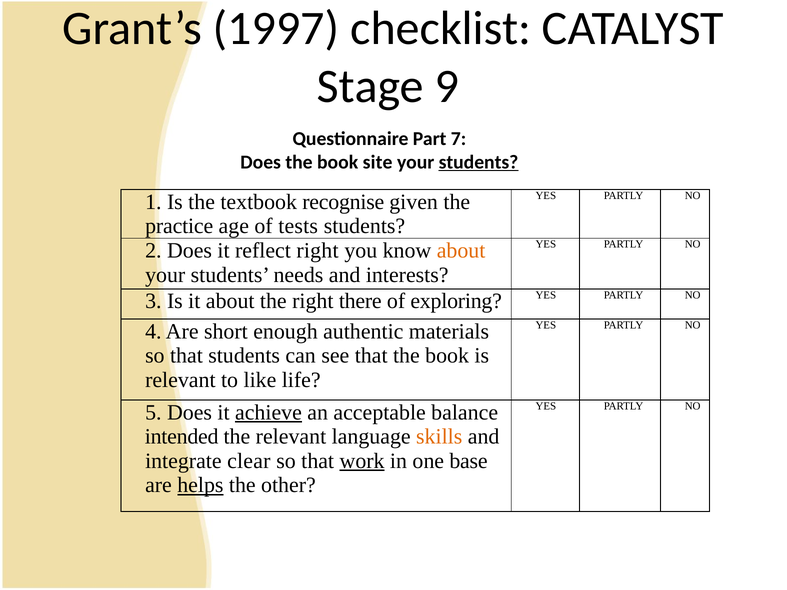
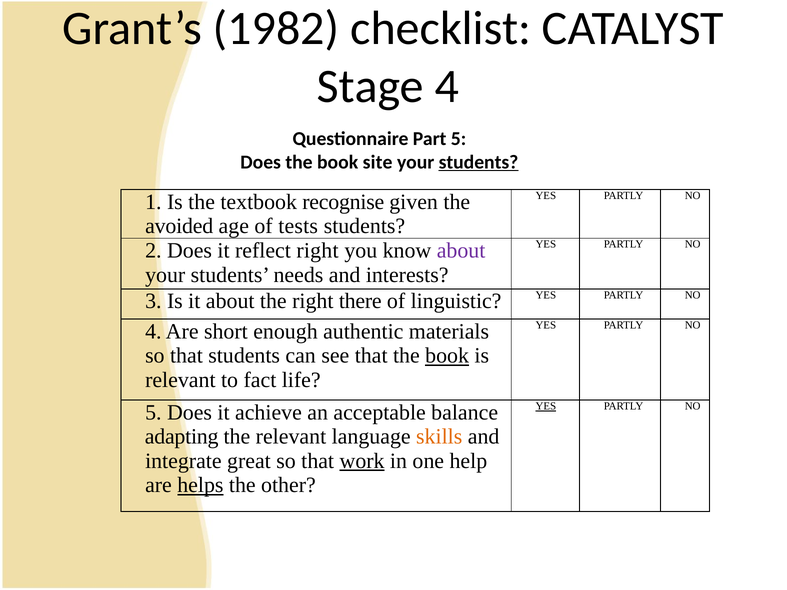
1997: 1997 -> 1982
Stage 9: 9 -> 4
Part 7: 7 -> 5
practice: practice -> avoided
about at (461, 251) colour: orange -> purple
exploring: exploring -> linguistic
book at (447, 356) underline: none -> present
like: like -> fact
YES at (546, 406) underline: none -> present
achieve underline: present -> none
intended: intended -> adapting
clear: clear -> great
base: base -> help
